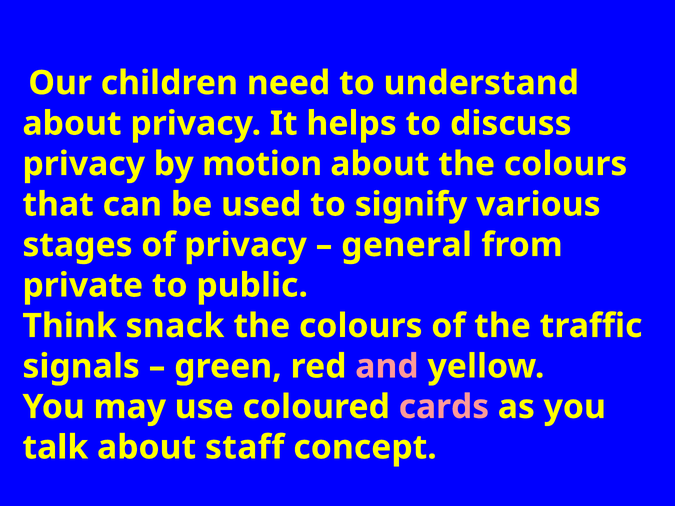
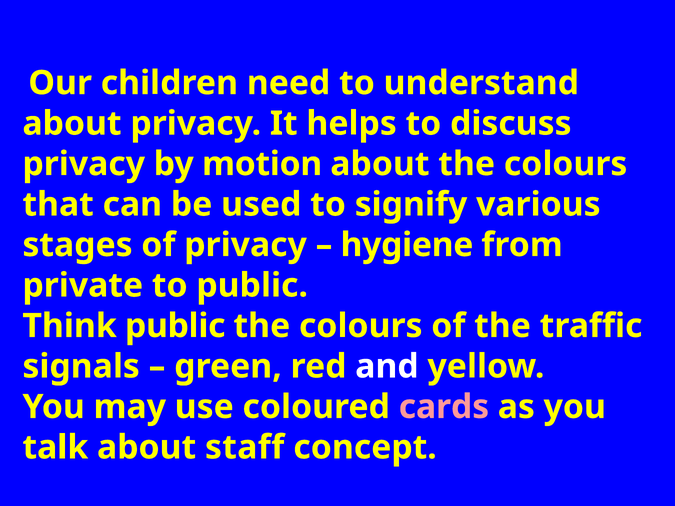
general: general -> hygiene
Think snack: snack -> public
and colour: pink -> white
